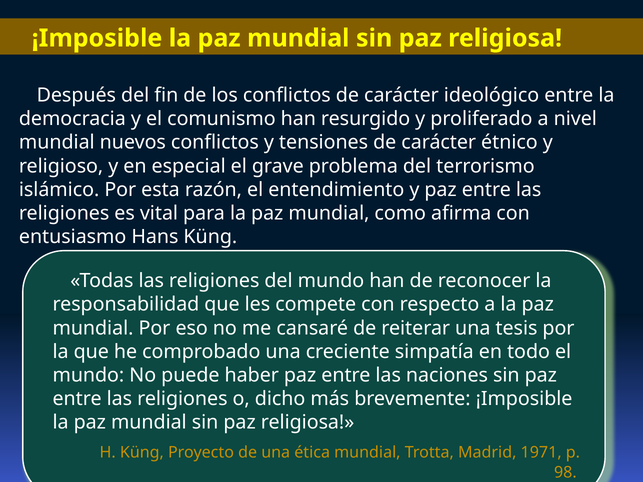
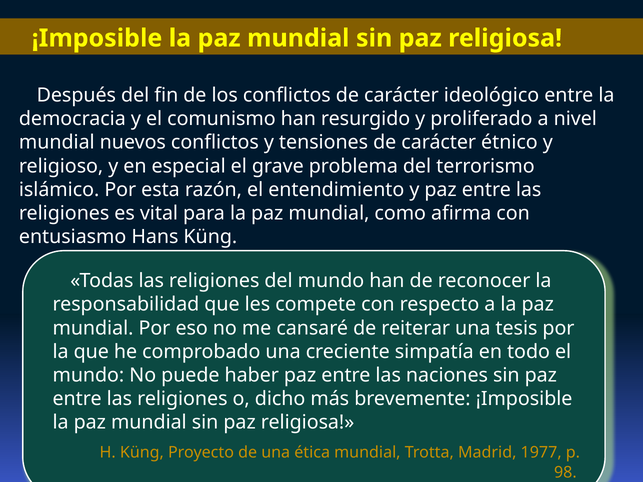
1971: 1971 -> 1977
